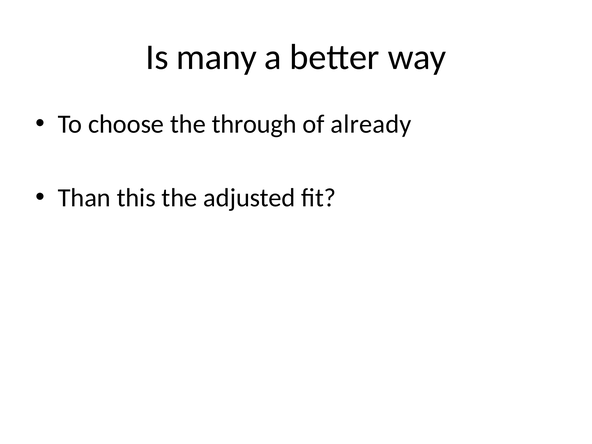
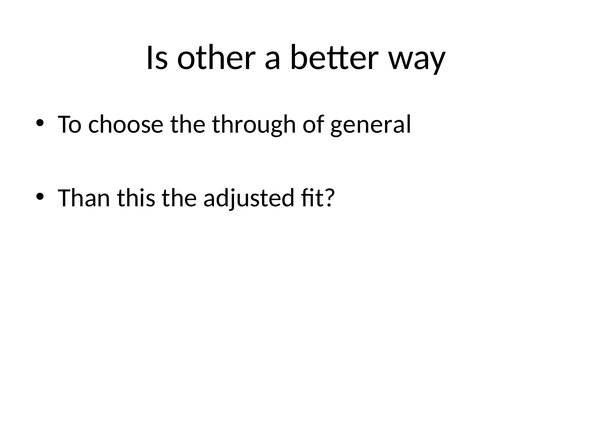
many: many -> other
already: already -> general
